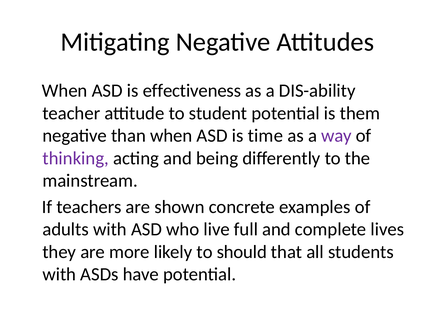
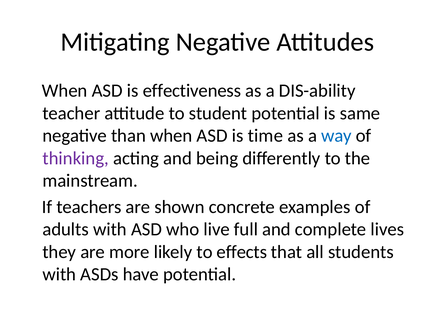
them: them -> same
way colour: purple -> blue
should: should -> effects
